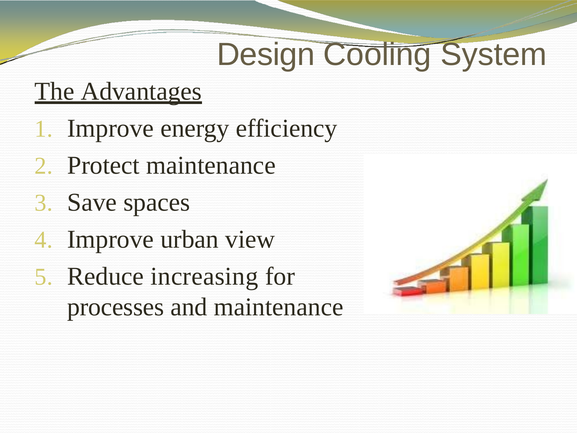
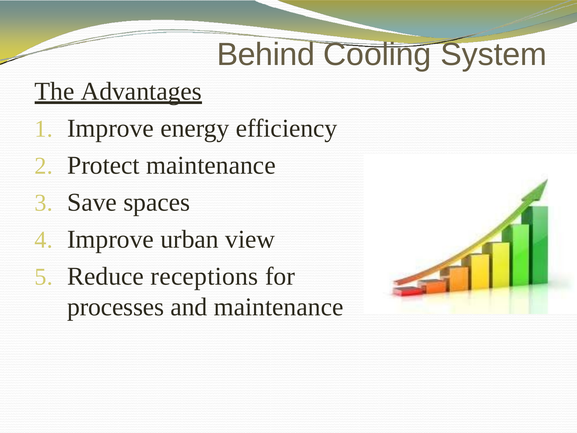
Design: Design -> Behind
increasing: increasing -> receptions
